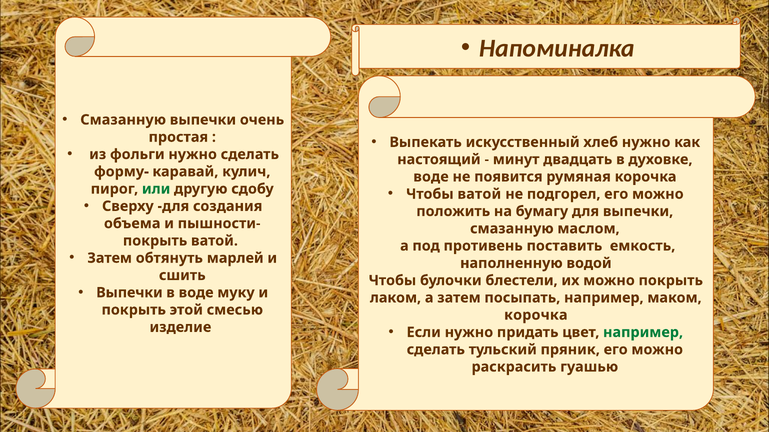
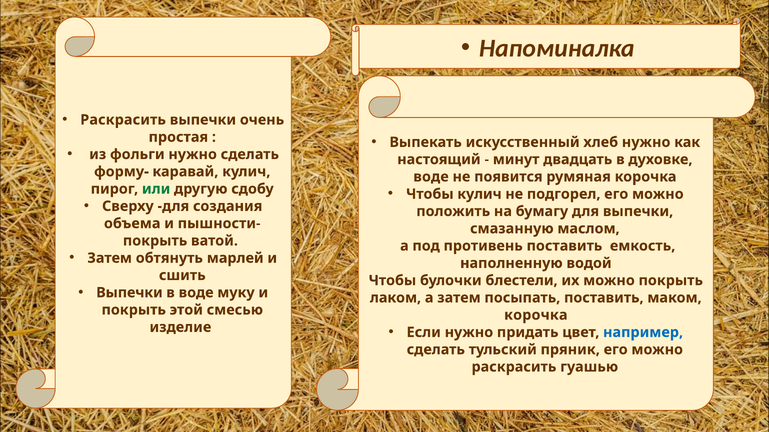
Смазанную at (123, 120): Смазанную -> Раскрасить
Чтобы ватой: ватой -> кулич
посыпать например: например -> поставить
например at (643, 333) colour: green -> blue
